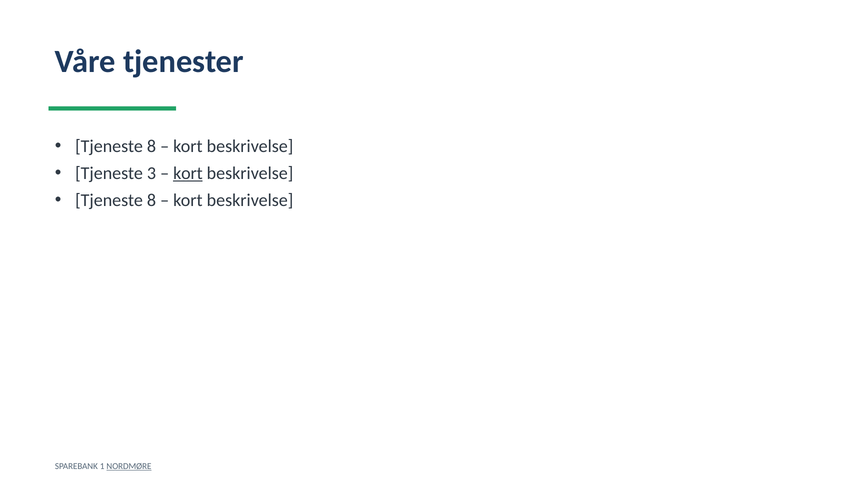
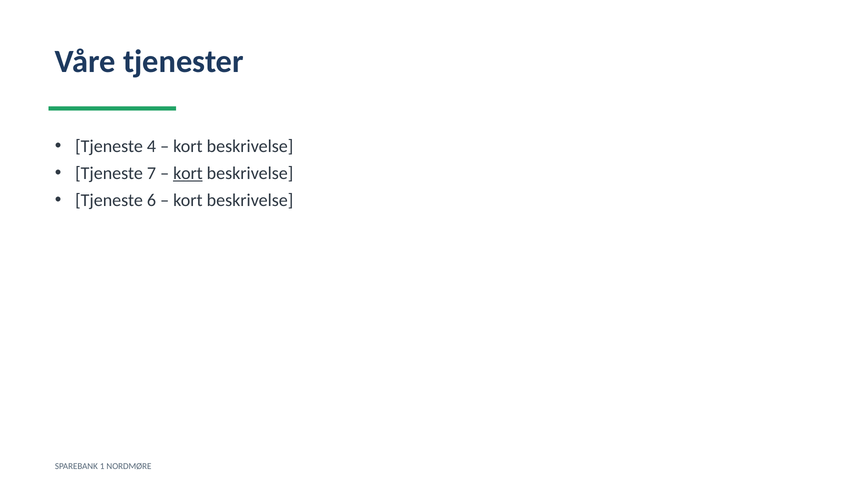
8 at (151, 146): 8 -> 4
3: 3 -> 7
8 at (151, 200): 8 -> 6
NORDMØRE underline: present -> none
